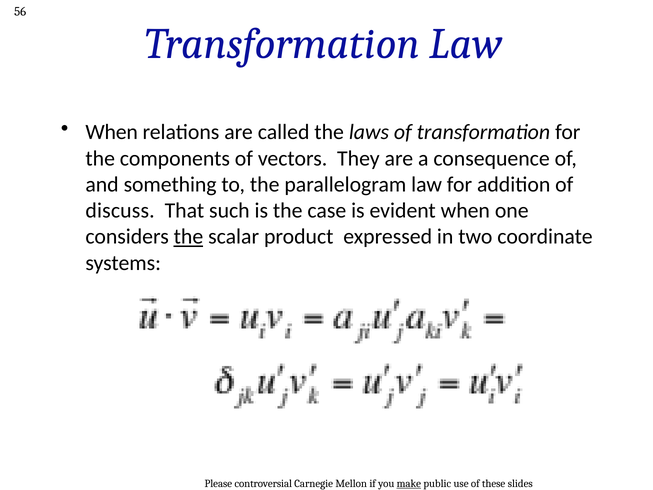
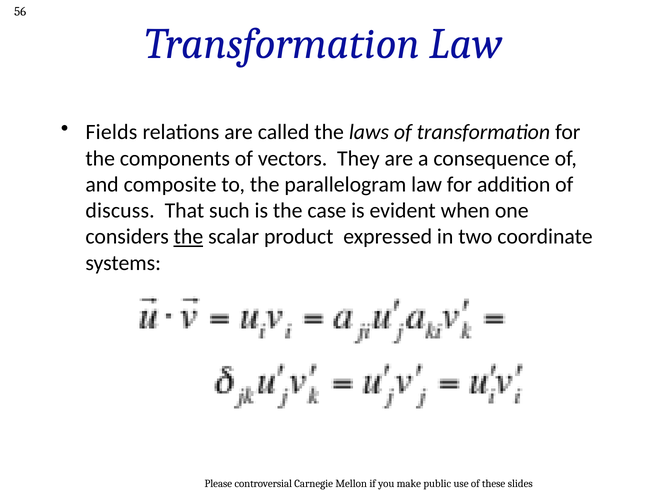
When at (112, 132): When -> Fields
something: something -> composite
make underline: present -> none
